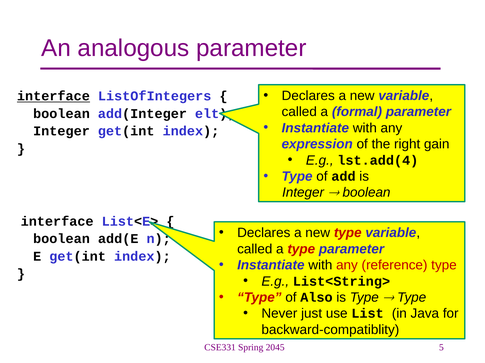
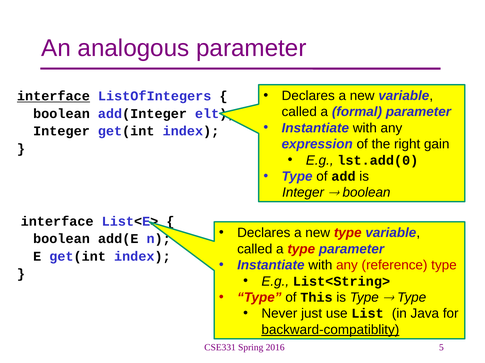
lst.add(4: lst.add(4 -> lst.add(0
Also: Also -> This
backward-compatiblity underline: none -> present
2045: 2045 -> 2016
